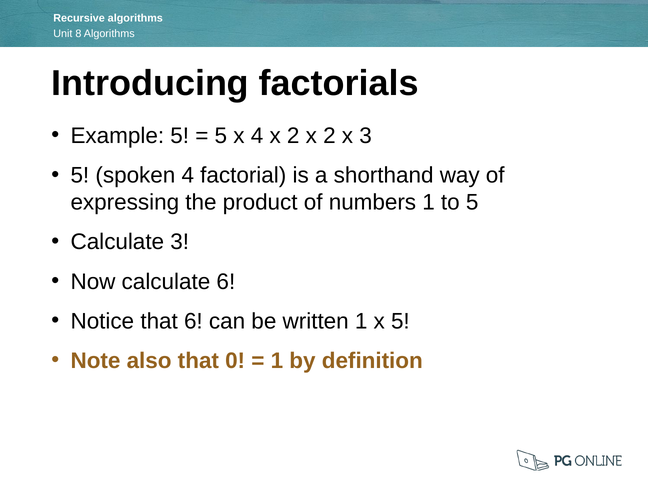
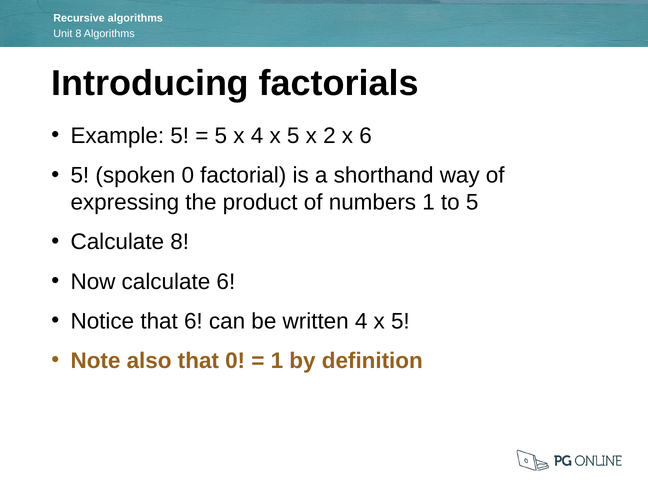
x 4 x 2: 2 -> 5
x 3: 3 -> 6
spoken 4: 4 -> 0
Calculate 3: 3 -> 8
written 1: 1 -> 4
